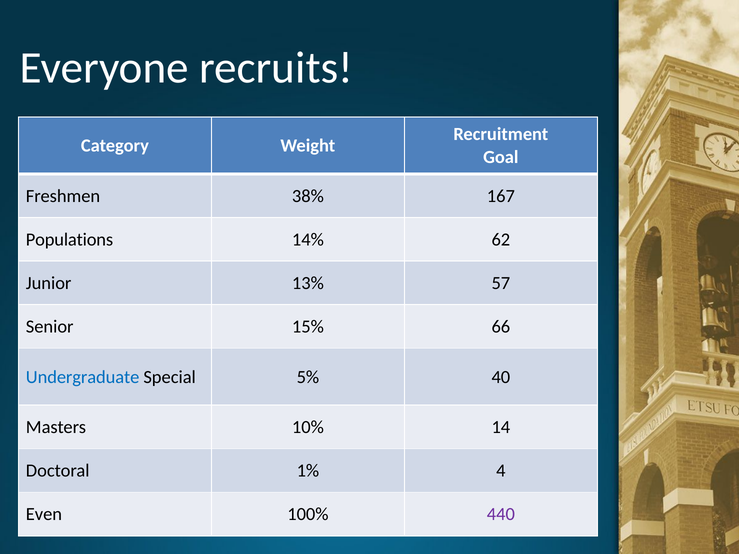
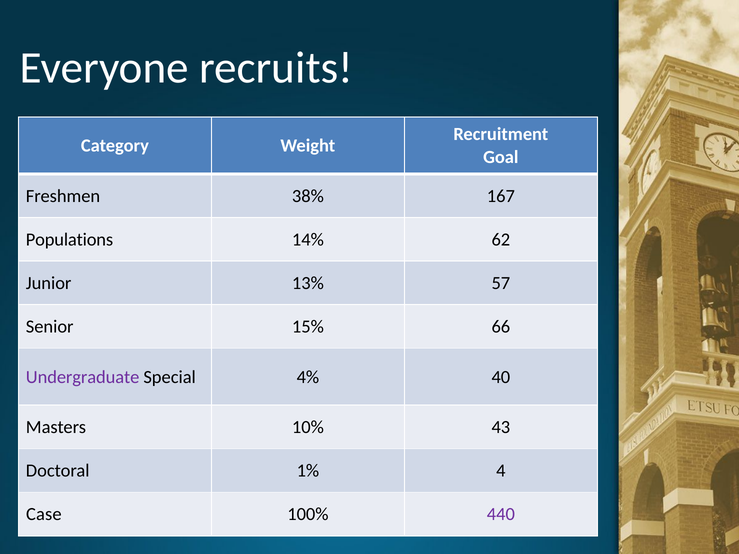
Undergraduate colour: blue -> purple
5%: 5% -> 4%
14: 14 -> 43
Even: Even -> Case
